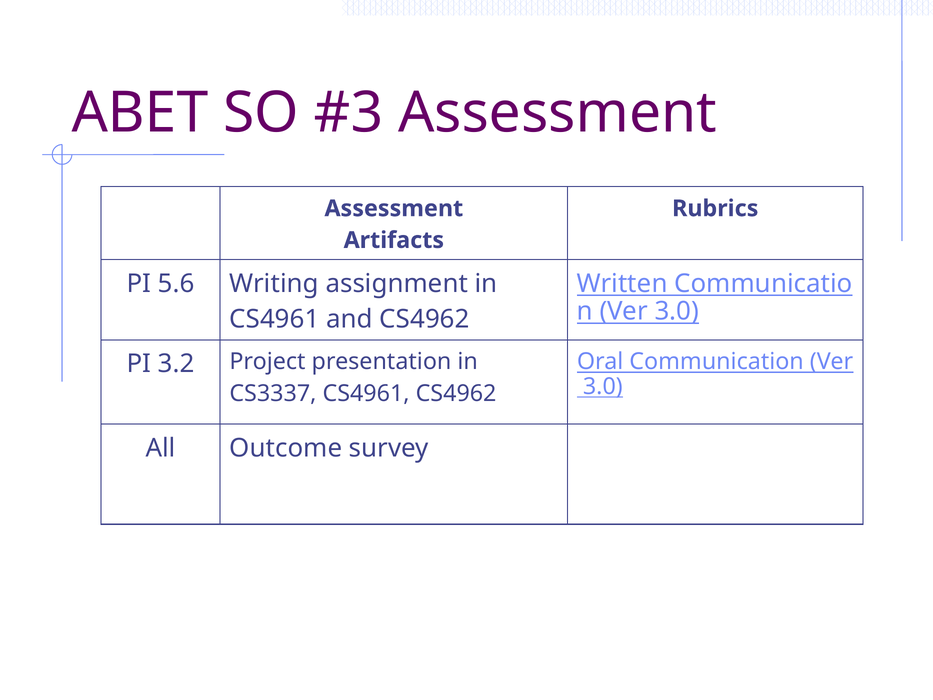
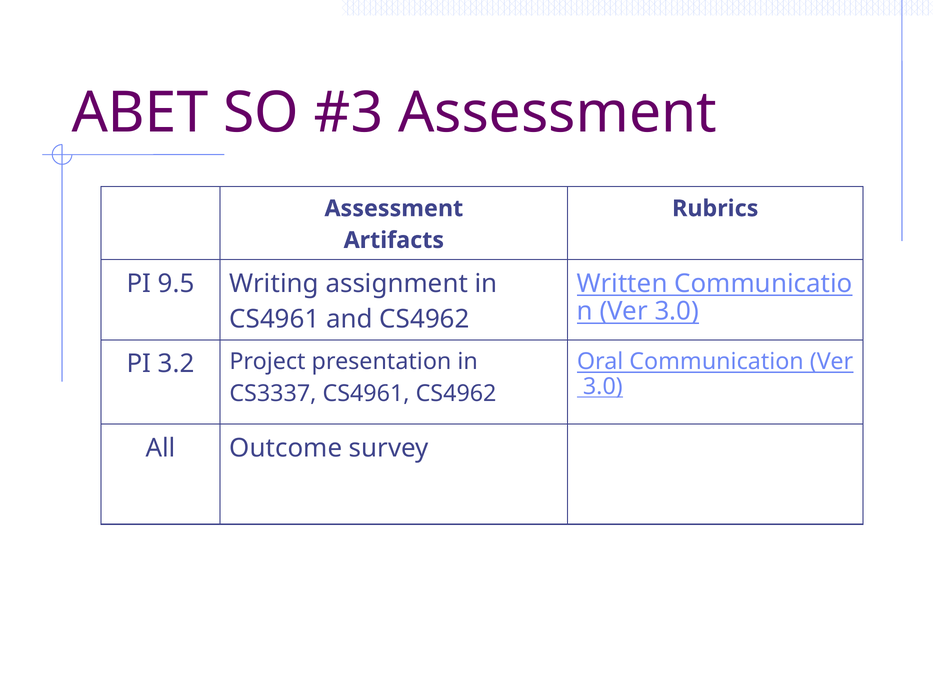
5.6: 5.6 -> 9.5
